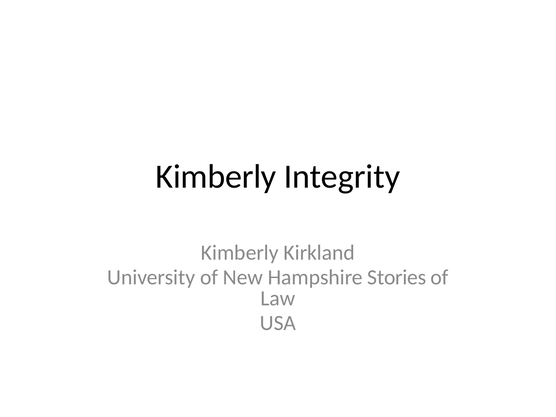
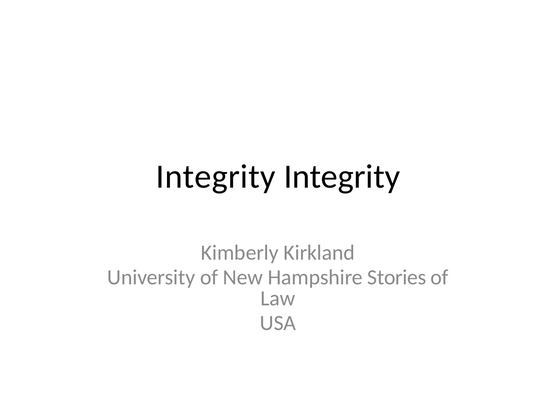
Kimberly at (216, 177): Kimberly -> Integrity
